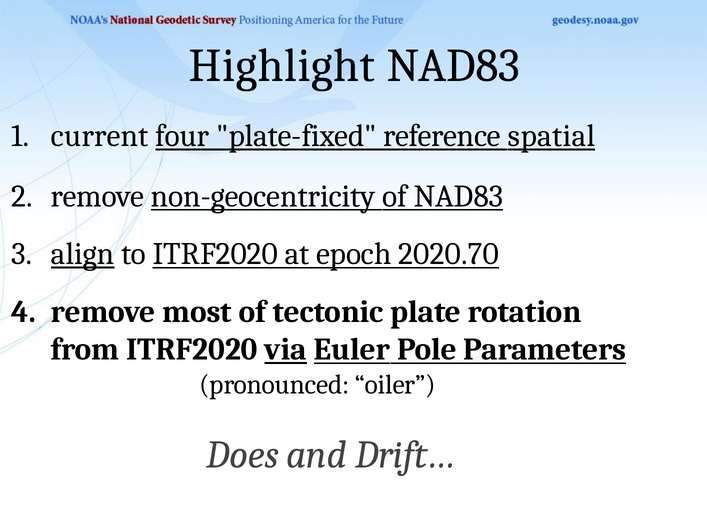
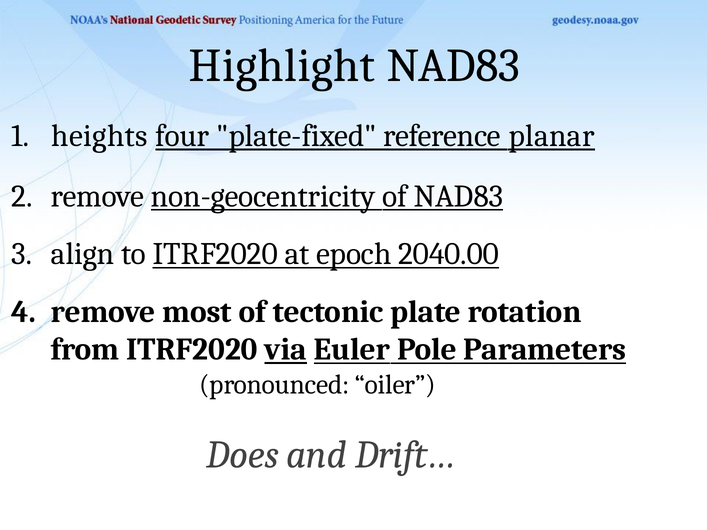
current: current -> heights
spatial: spatial -> planar
align underline: present -> none
2020.70: 2020.70 -> 2040.00
